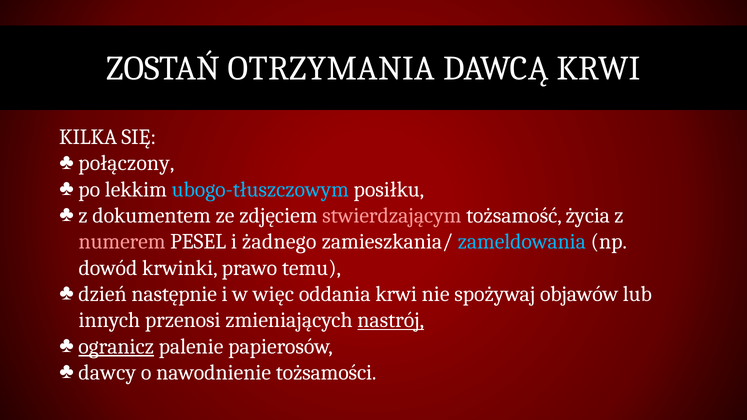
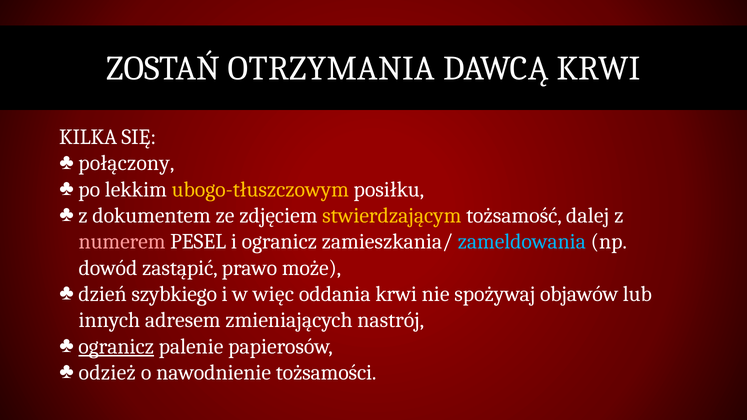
ubogo-tłuszczowym colour: light blue -> yellow
stwierdzającym colour: pink -> yellow
życia: życia -> dalej
i żadnego: żadnego -> ogranicz
krwinki: krwinki -> zastąpić
temu: temu -> może
następnie: następnie -> szybkiego
przenosi: przenosi -> adresem
nastrój underline: present -> none
dawcy: dawcy -> odzież
